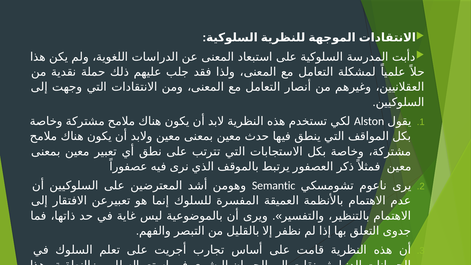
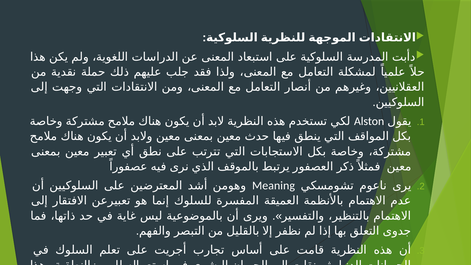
Semantic: Semantic -> Meaning
